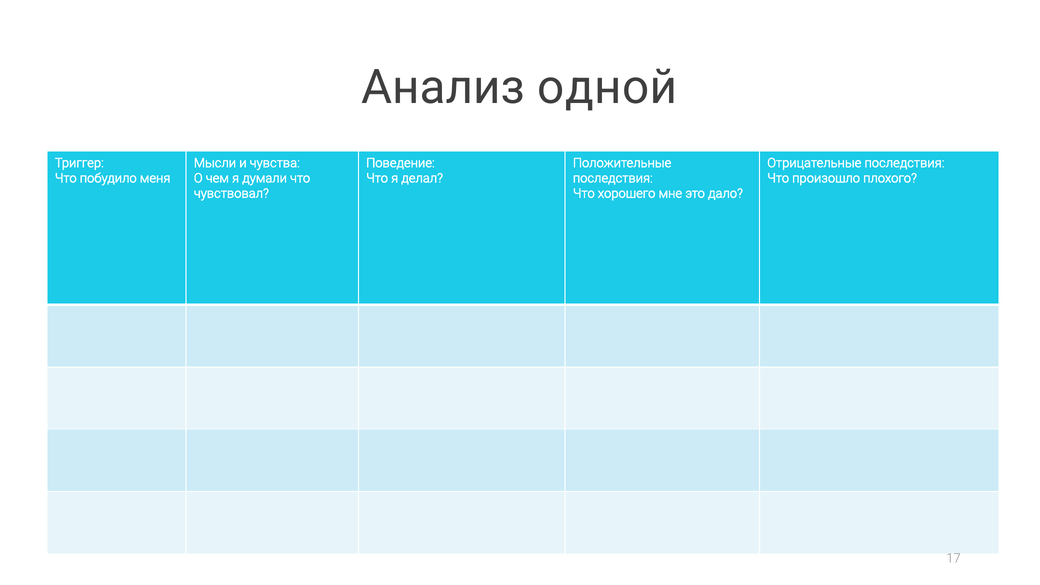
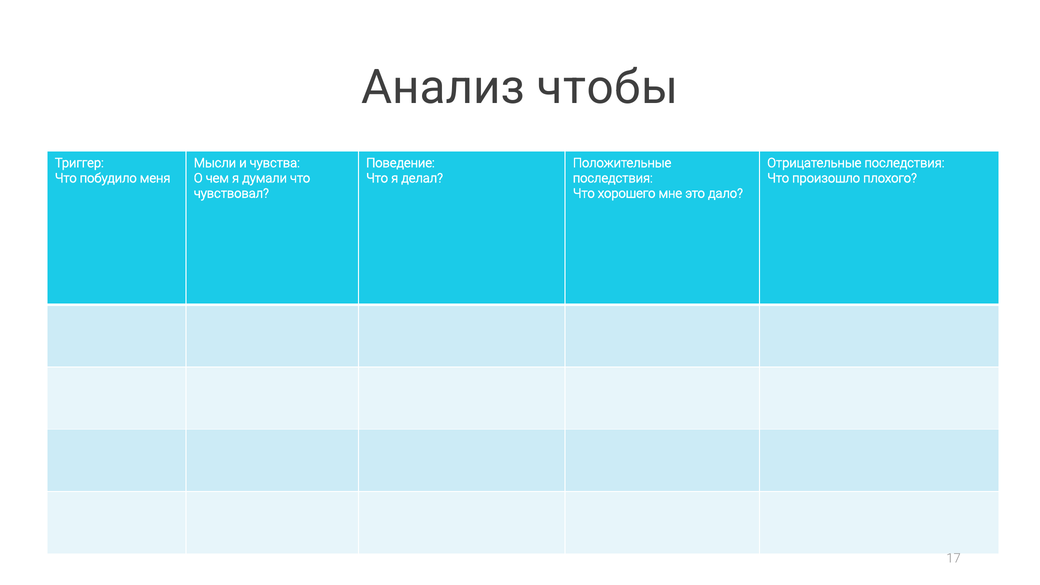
одной: одной -> чтобы
